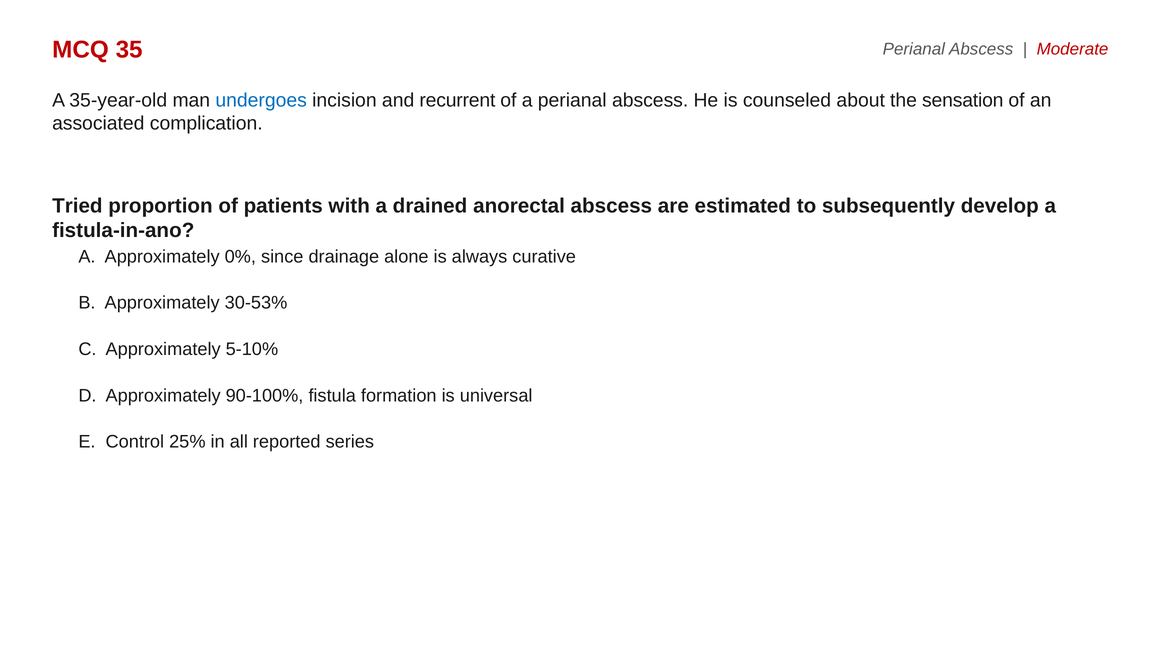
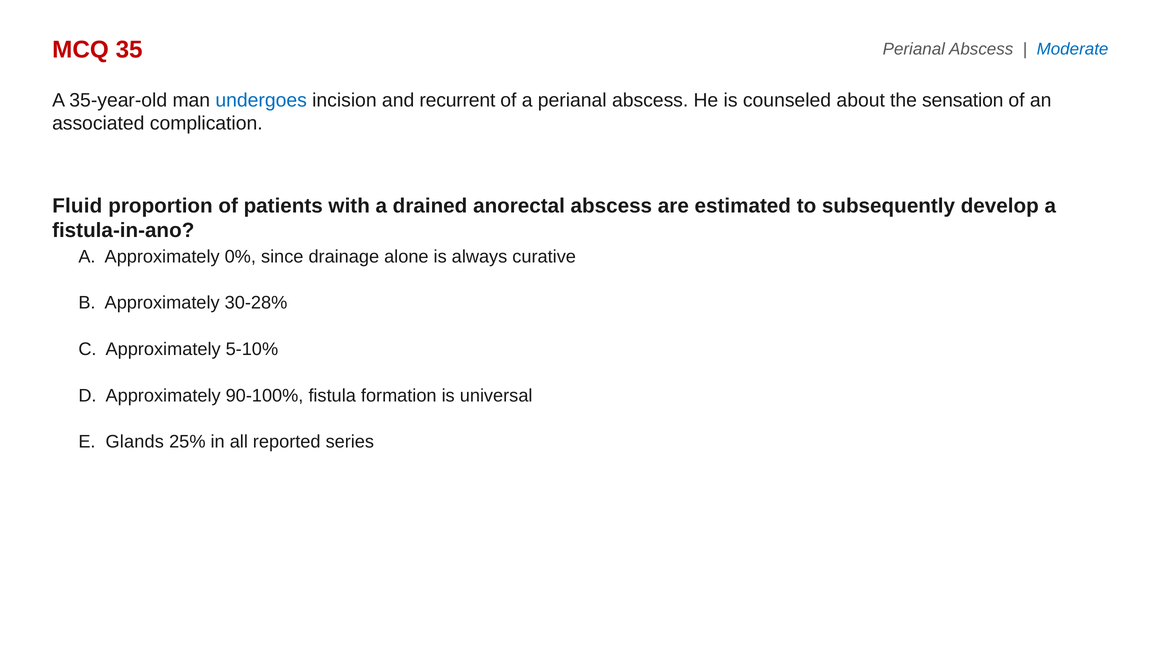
Moderate colour: red -> blue
Tried: Tried -> Fluid
30-53%: 30-53% -> 30-28%
Control: Control -> Glands
